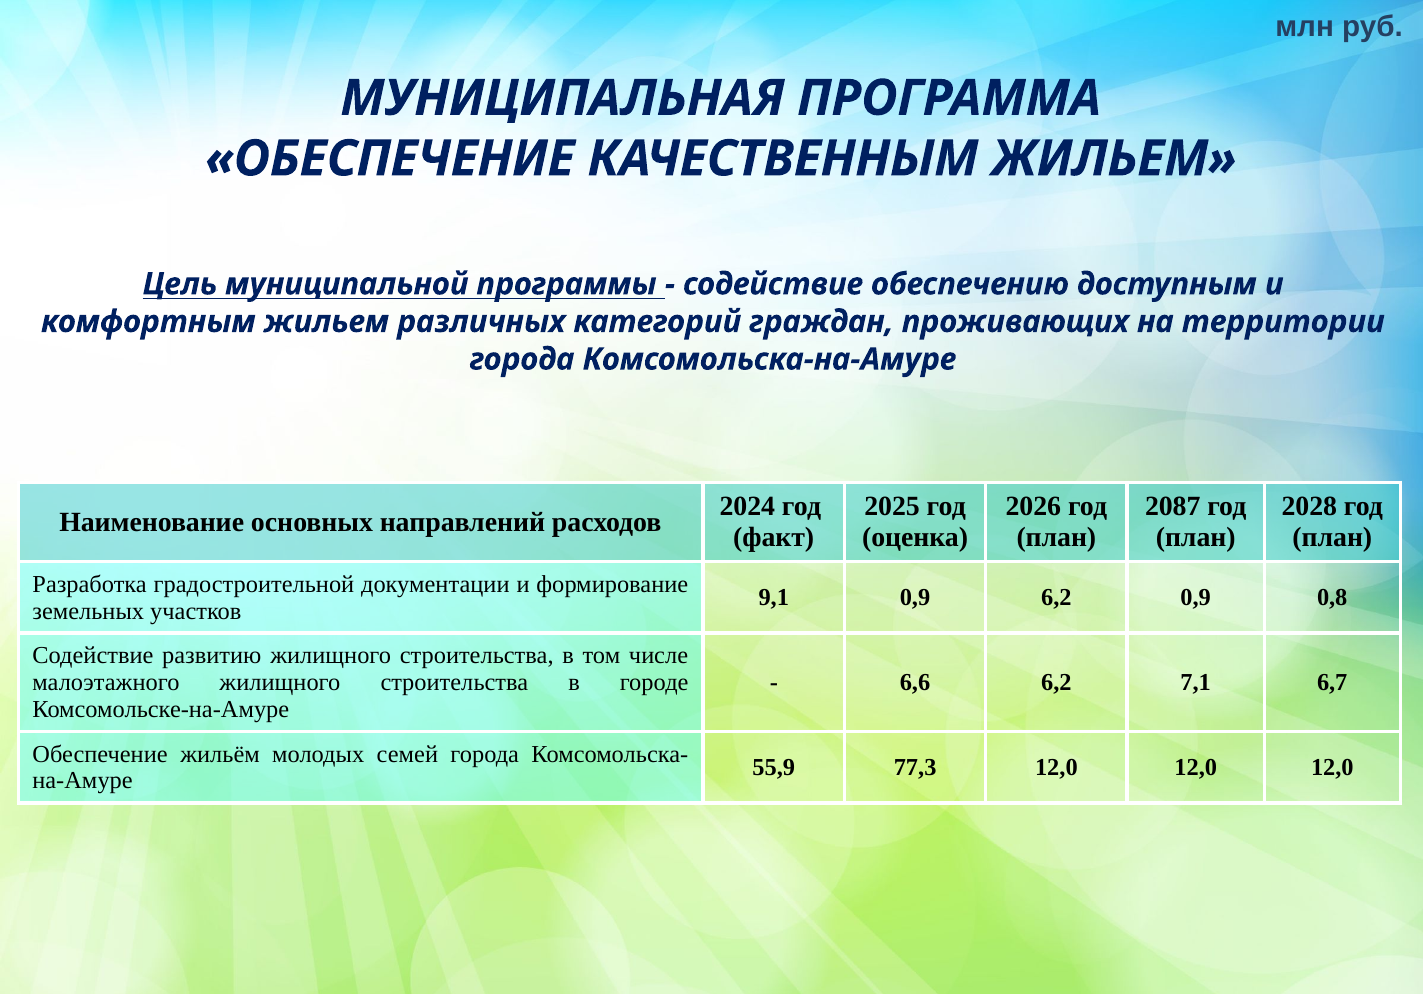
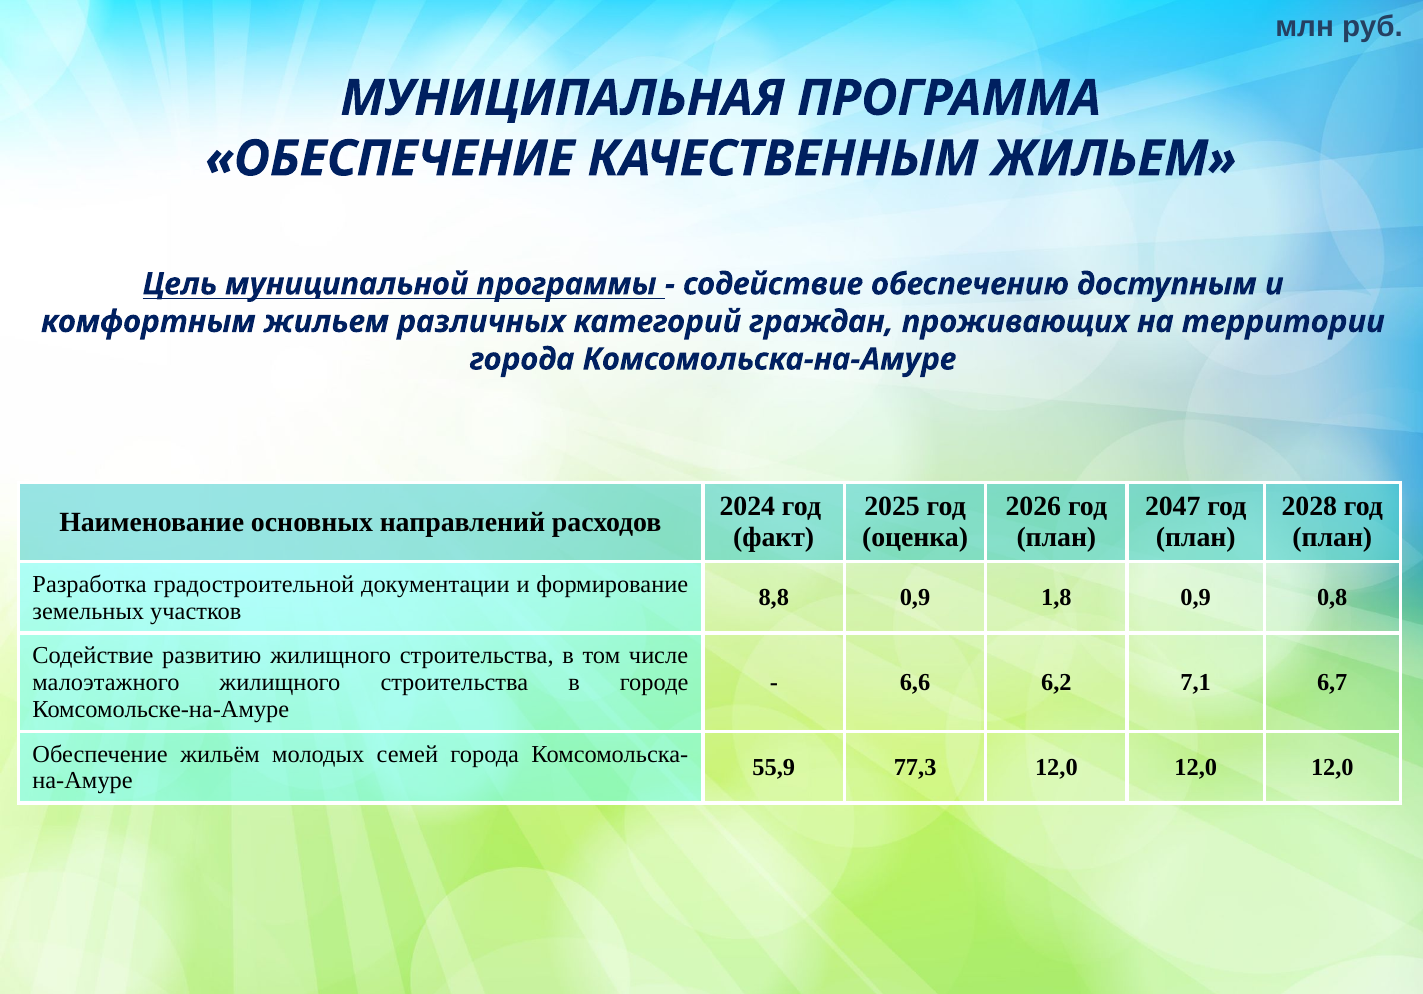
2087: 2087 -> 2047
9,1: 9,1 -> 8,8
0,9 6,2: 6,2 -> 1,8
